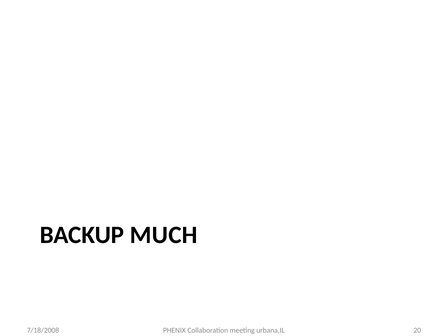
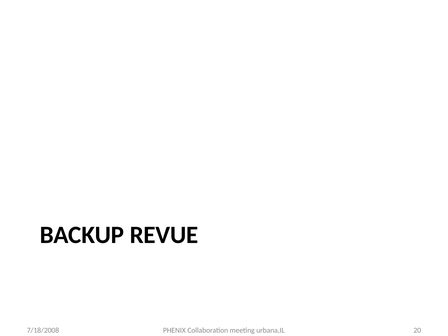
MUCH: MUCH -> REVUE
